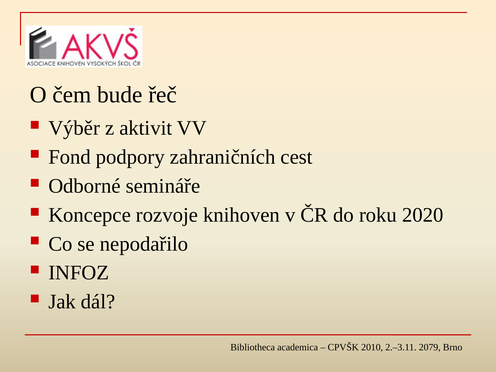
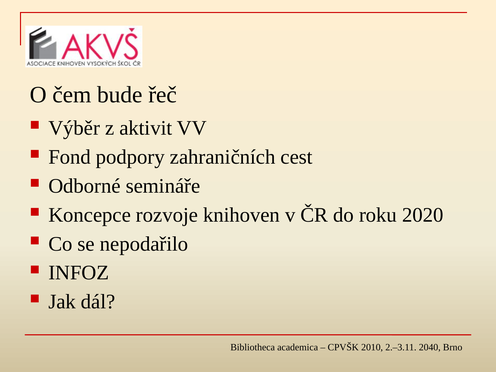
2079: 2079 -> 2040
